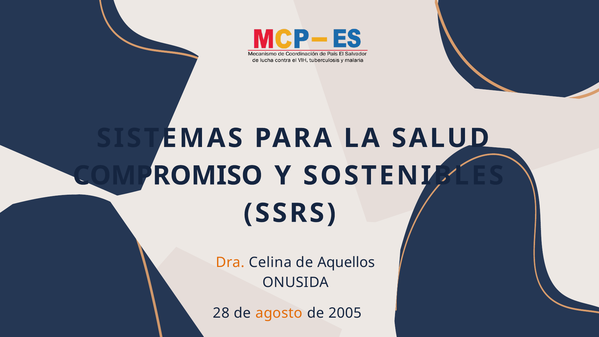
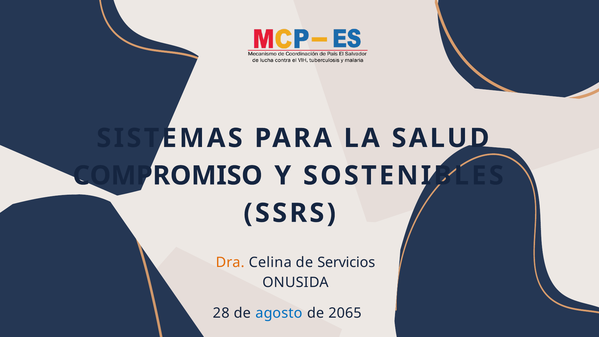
Aquellos: Aquellos -> Servicios
agosto colour: orange -> blue
2005: 2005 -> 2065
